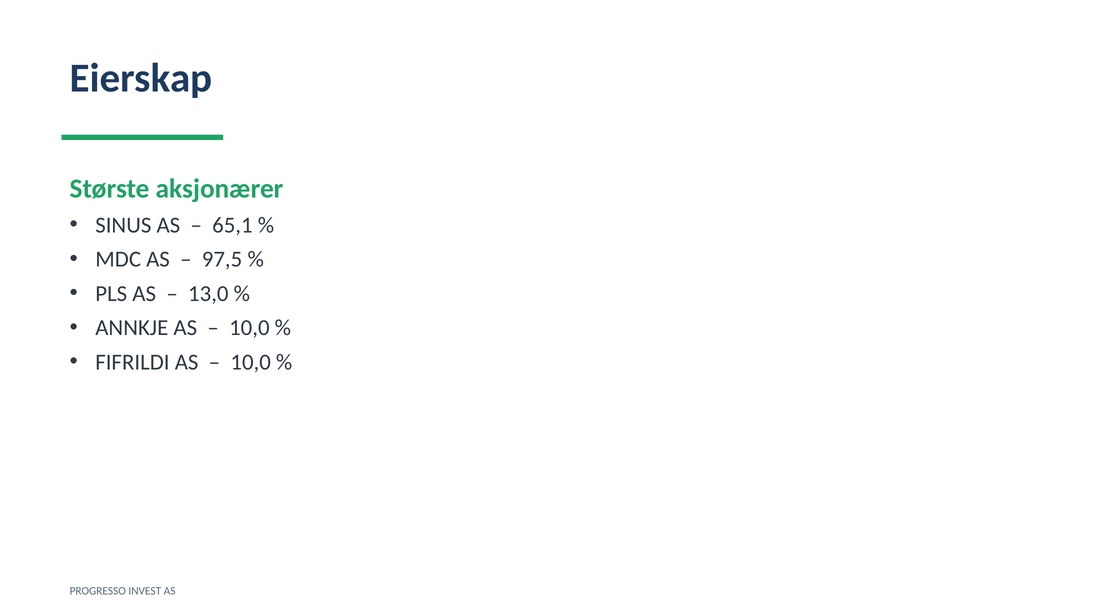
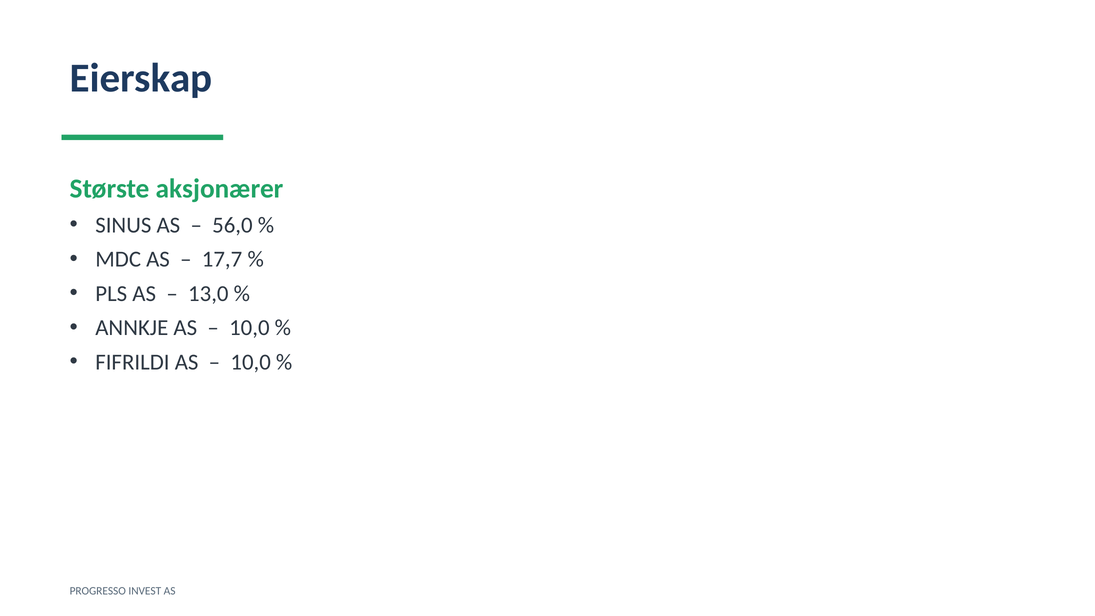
65,1: 65,1 -> 56,0
97,5: 97,5 -> 17,7
